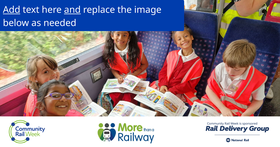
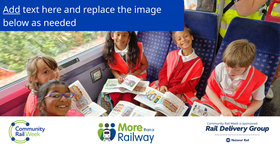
and underline: present -> none
